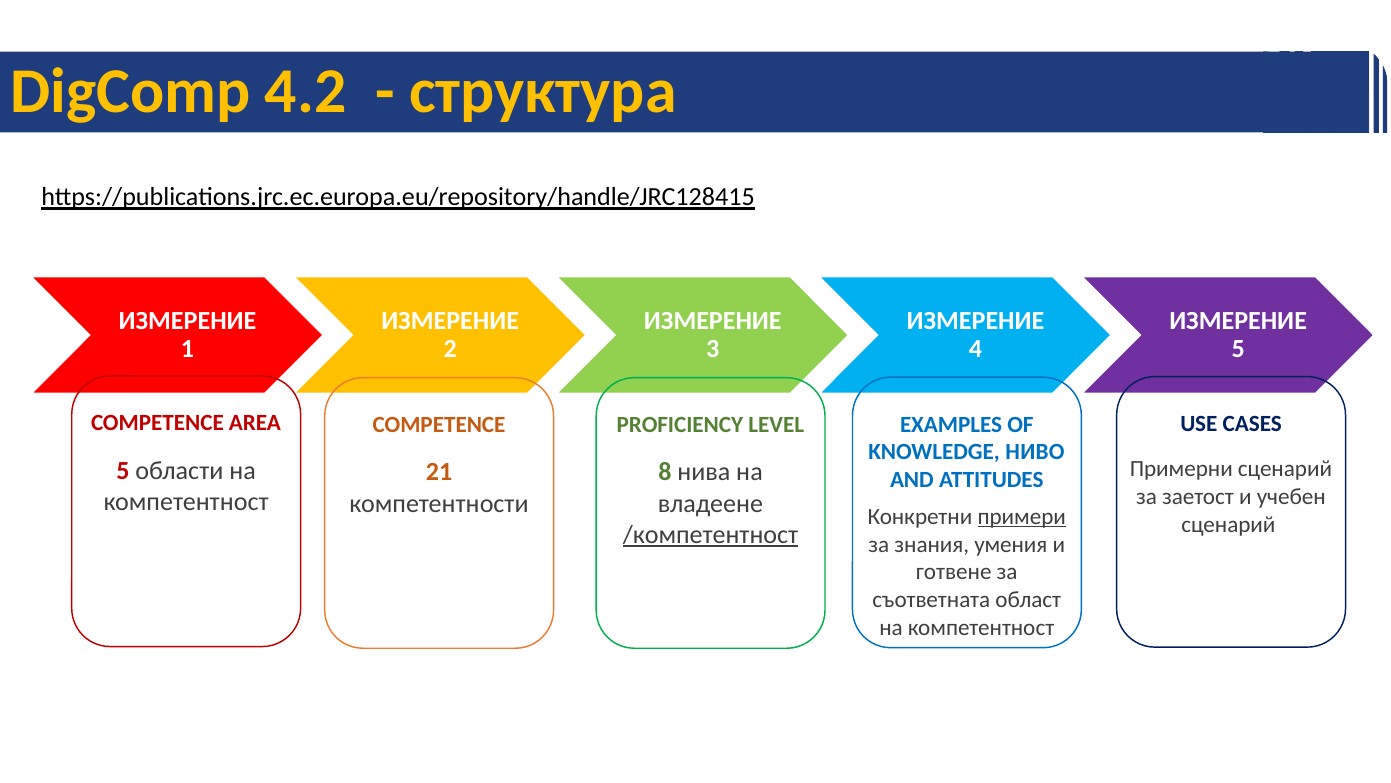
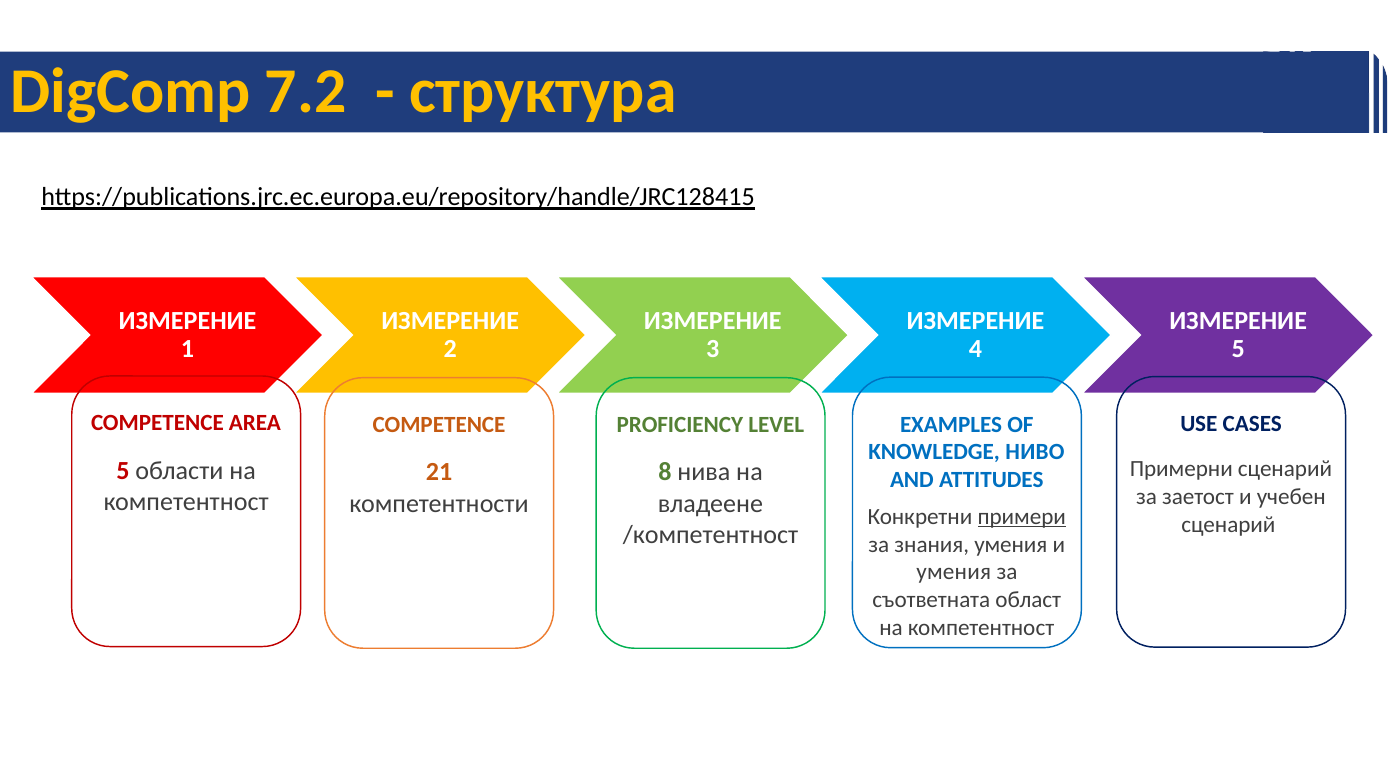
4.2: 4.2 -> 7.2
/компетентност underline: present -> none
готвене at (954, 572): готвене -> умения
